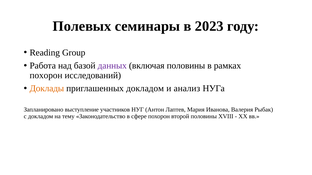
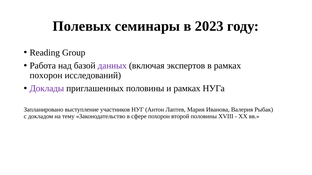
включая половины: половины -> экспертов
Доклады colour: orange -> purple
приглашенных докладом: докладом -> половины
и анализ: анализ -> рамках
